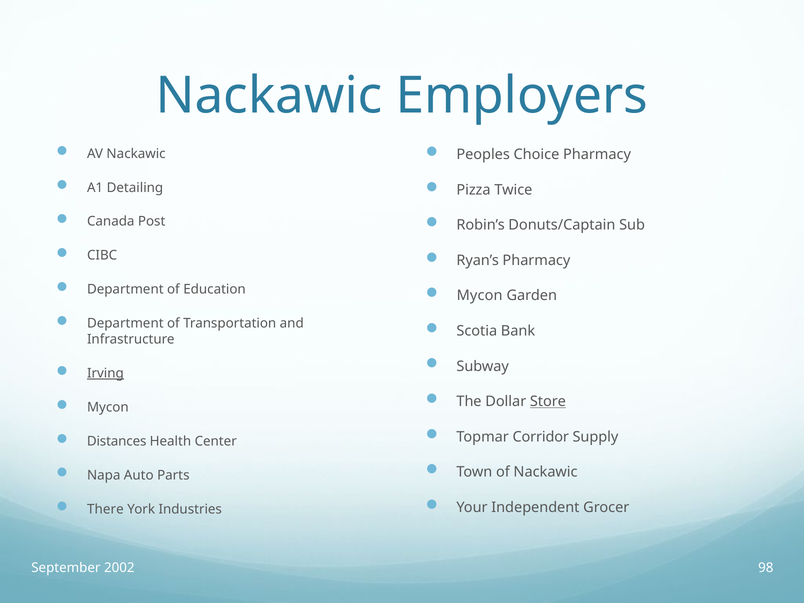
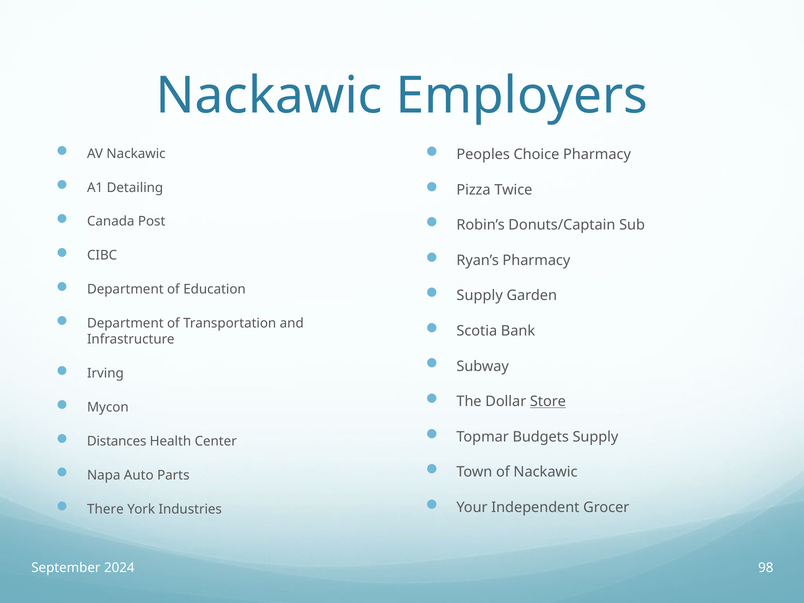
Mycon at (480, 296): Mycon -> Supply
Irving underline: present -> none
Corridor: Corridor -> Budgets
2002: 2002 -> 2024
